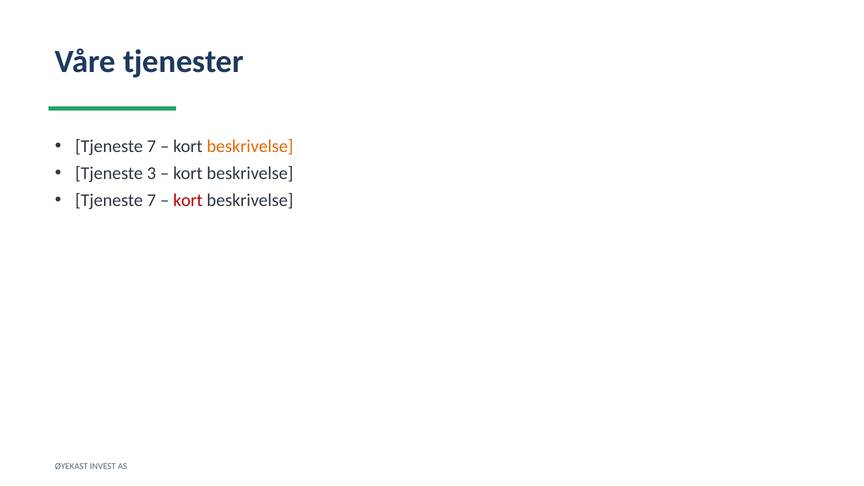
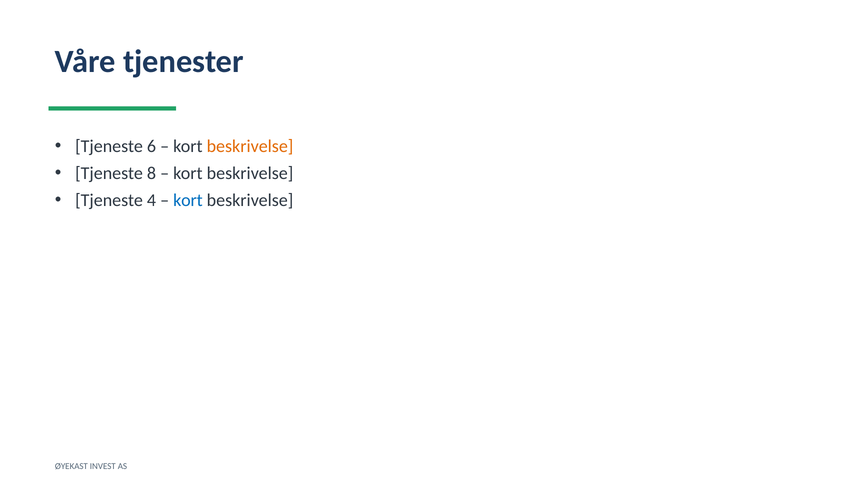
7 at (151, 146): 7 -> 6
3: 3 -> 8
7 at (151, 200): 7 -> 4
kort at (188, 200) colour: red -> blue
